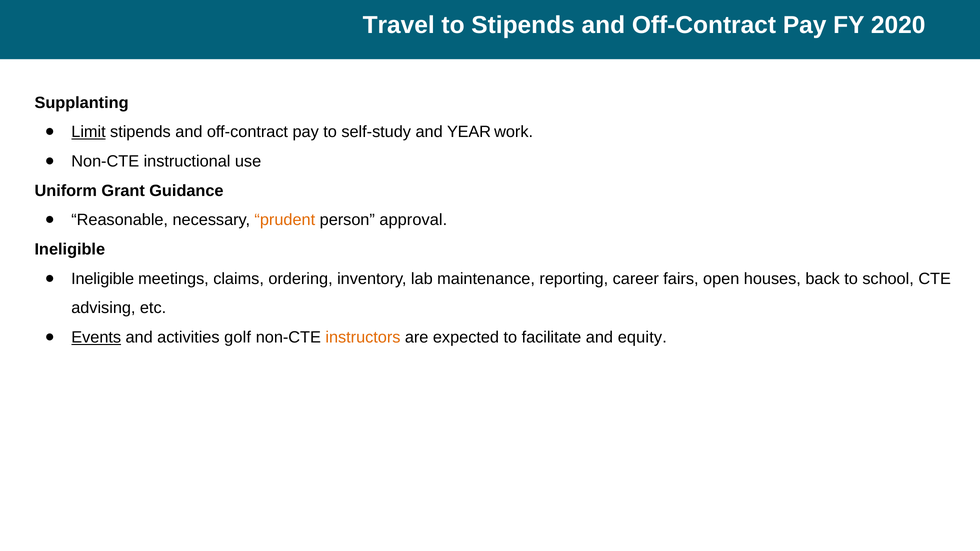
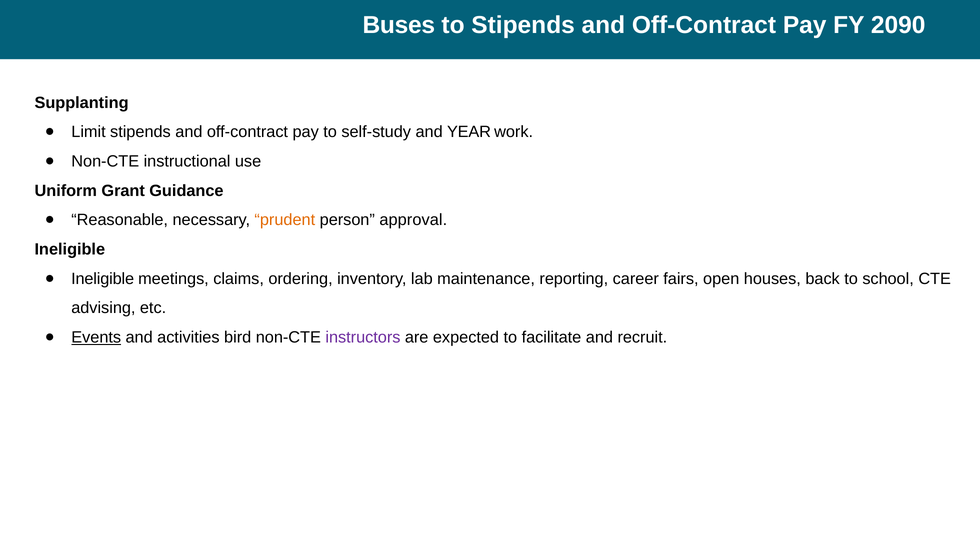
Travel: Travel -> Buses
2020: 2020 -> 2090
Limit underline: present -> none
golf: golf -> bird
instructors colour: orange -> purple
equity: equity -> recruit
